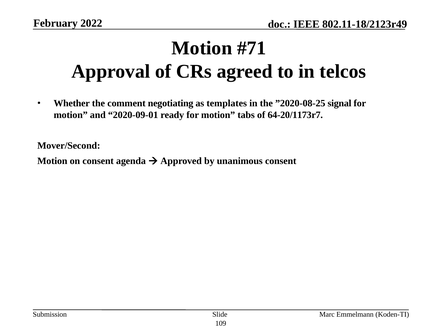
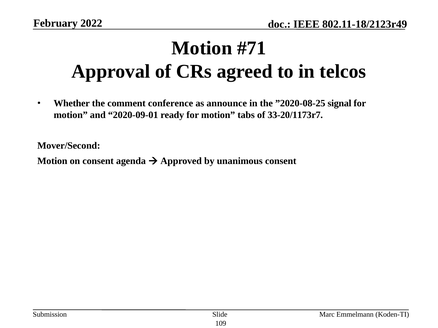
negotiating: negotiating -> conference
templates: templates -> announce
64-20/1173r7: 64-20/1173r7 -> 33-20/1173r7
